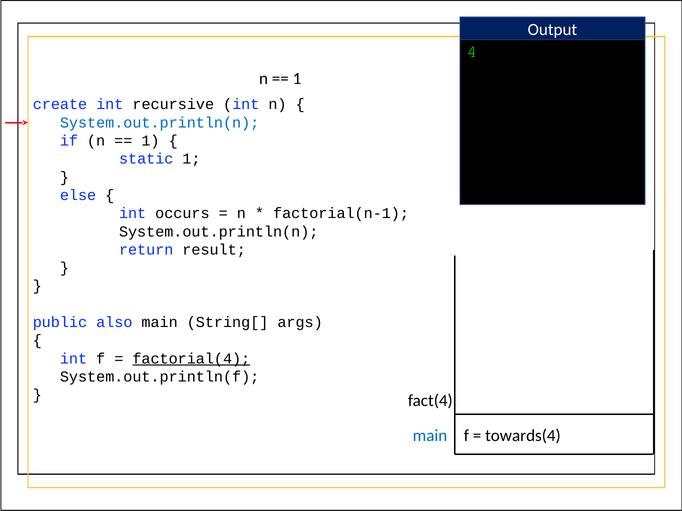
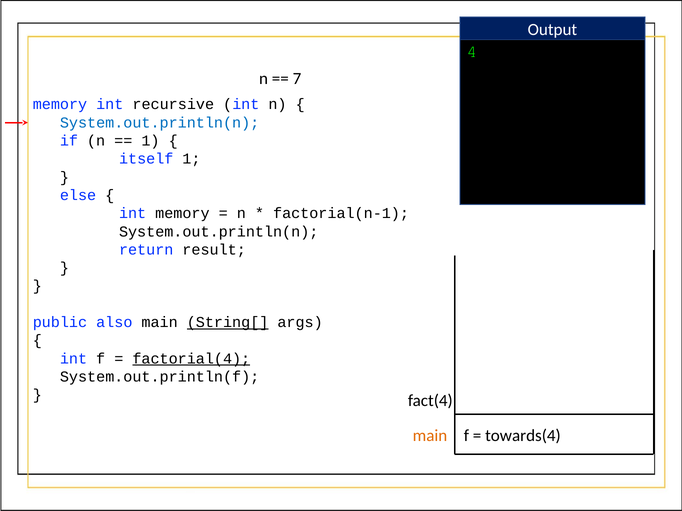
1 at (297, 79): 1 -> 7
create at (60, 104): create -> memory
static: static -> itself
int occurs: occurs -> memory
String[ underline: none -> present
main at (430, 436) colour: blue -> orange
